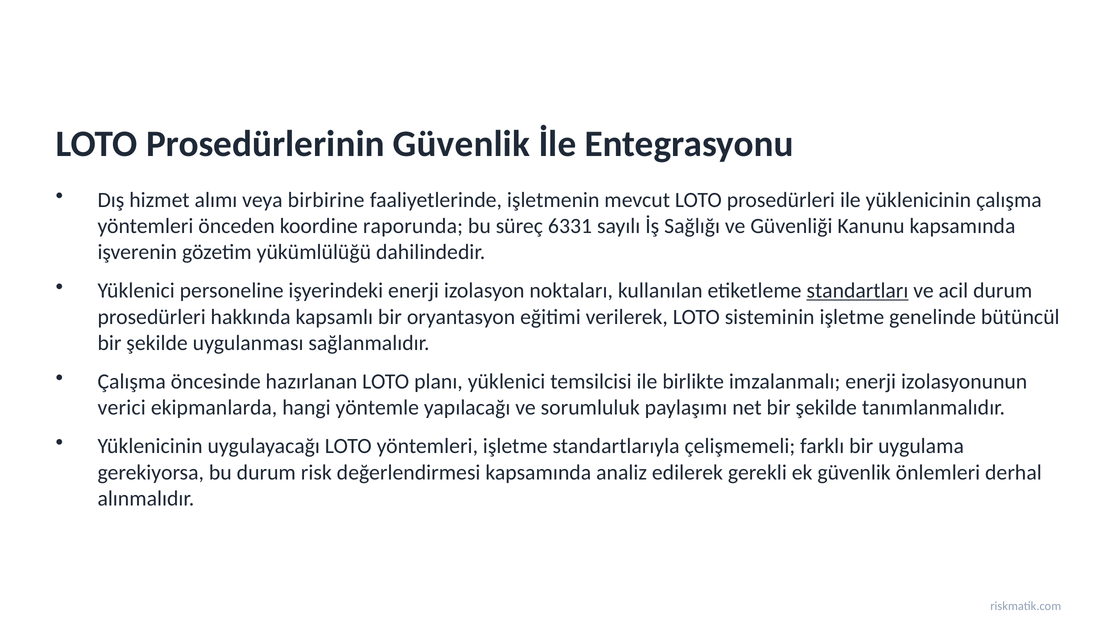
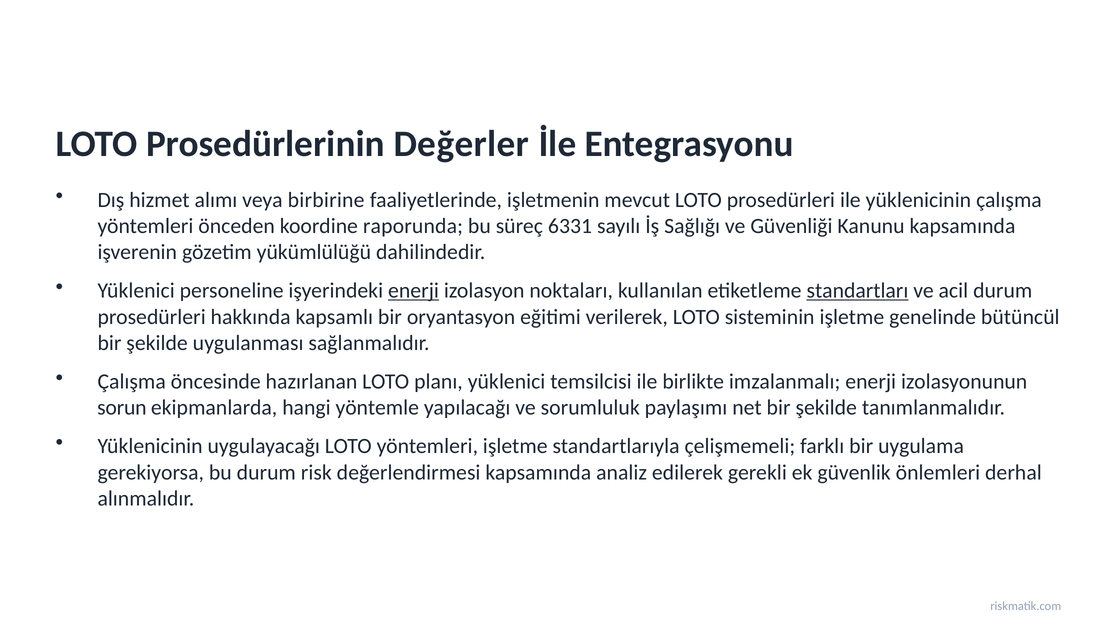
Prosedürlerinin Güvenlik: Güvenlik -> Değerler
enerji at (414, 290) underline: none -> present
verici: verici -> sorun
